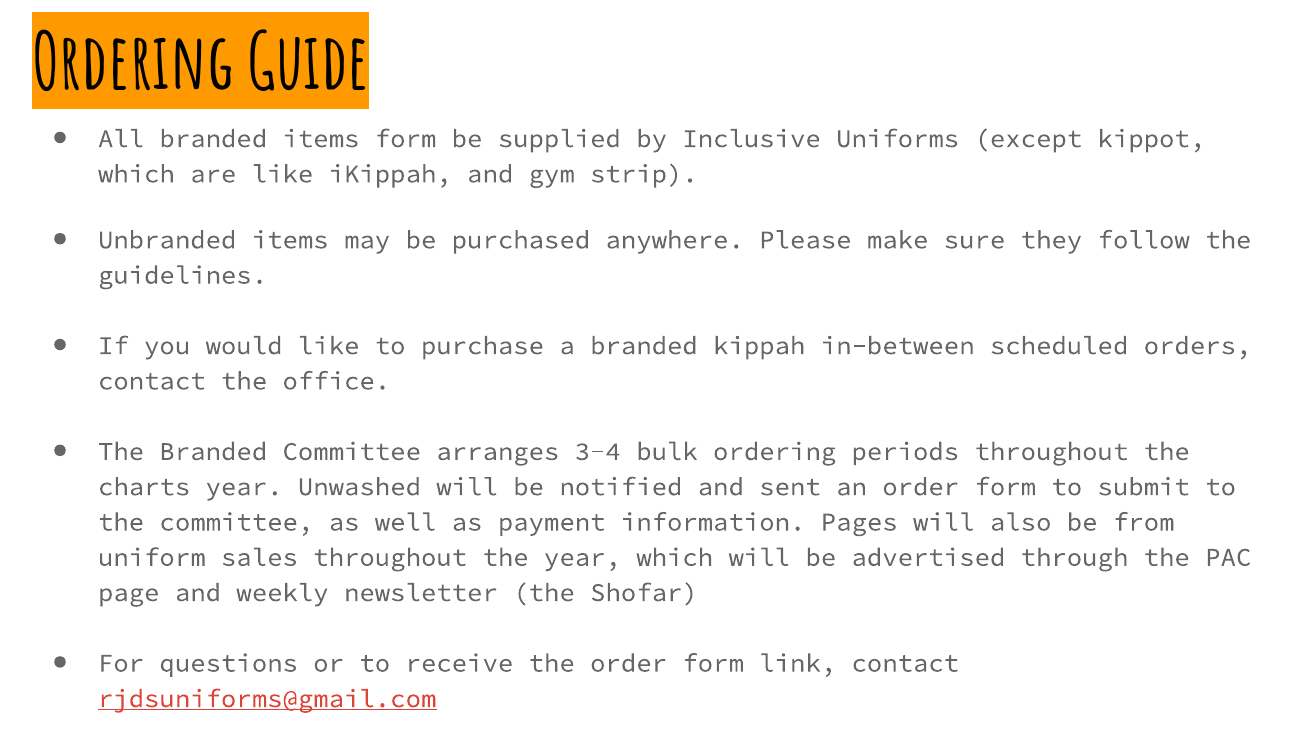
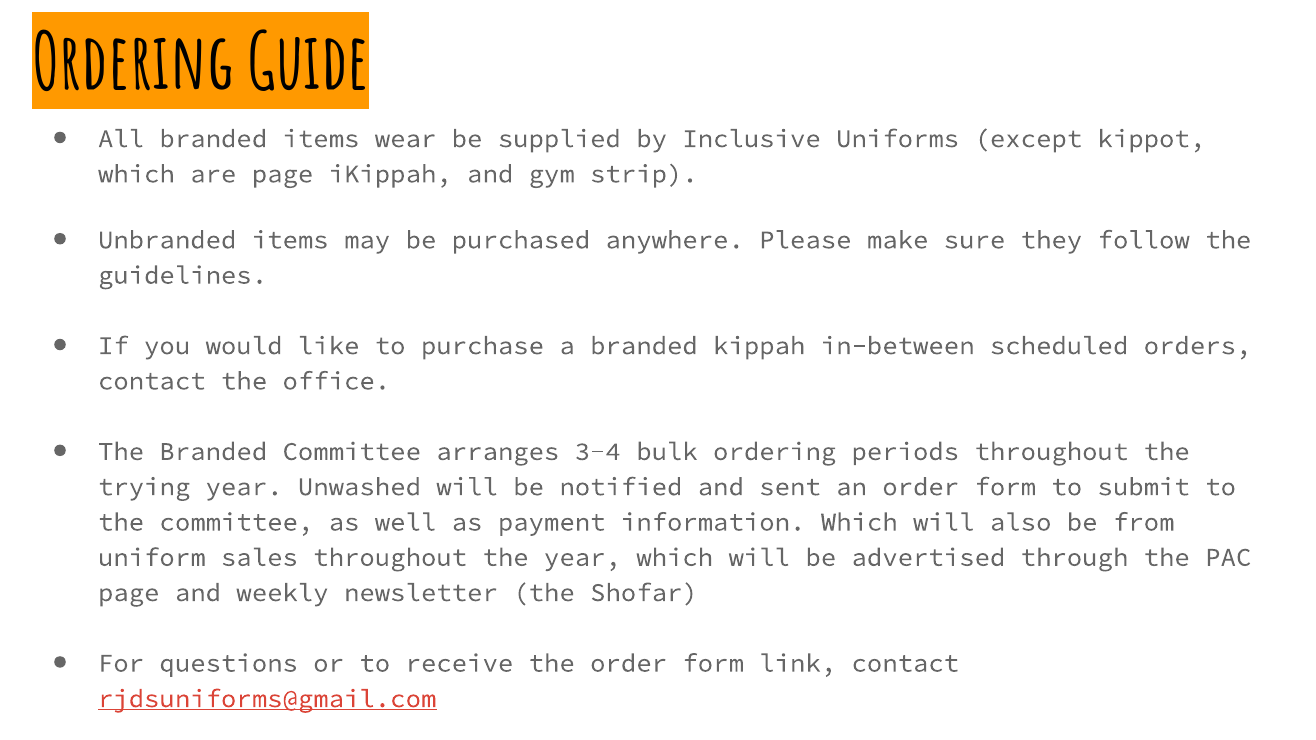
items form: form -> wear
are like: like -> page
charts: charts -> trying
information Pages: Pages -> Which
